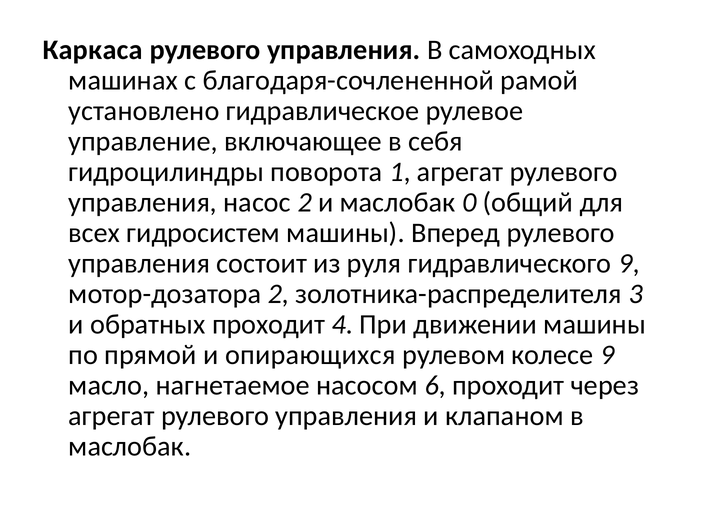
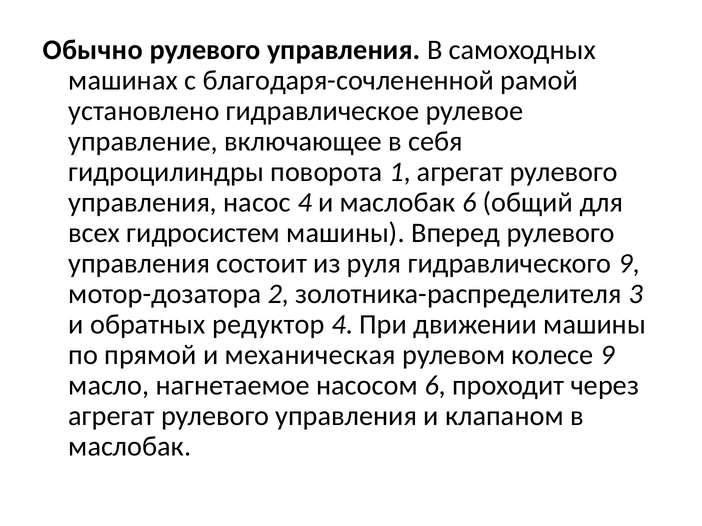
Каркаса: Каркаса -> Обычно
насос 2: 2 -> 4
маслобак 0: 0 -> 6
обратных проходит: проходит -> редуктор
опирающихся: опирающихся -> механическая
